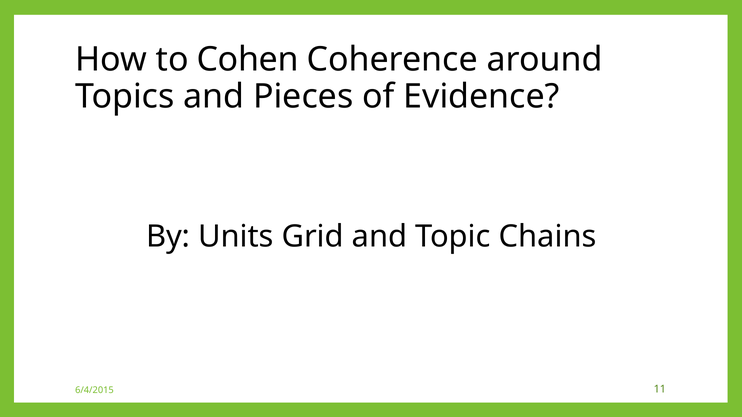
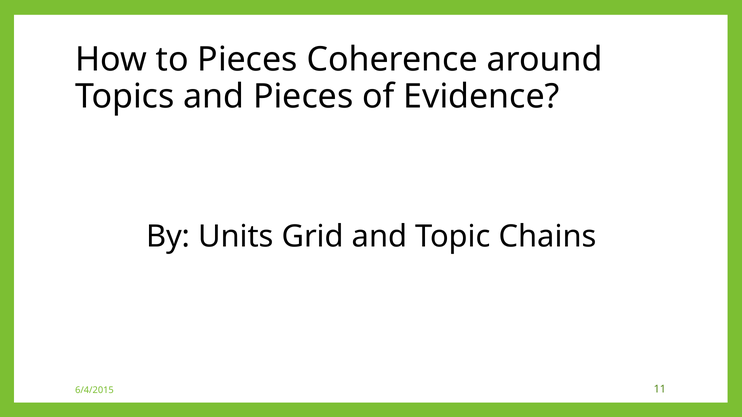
to Cohen: Cohen -> Pieces
